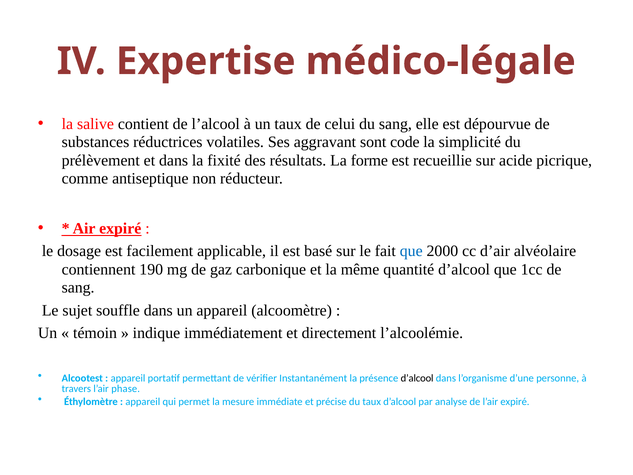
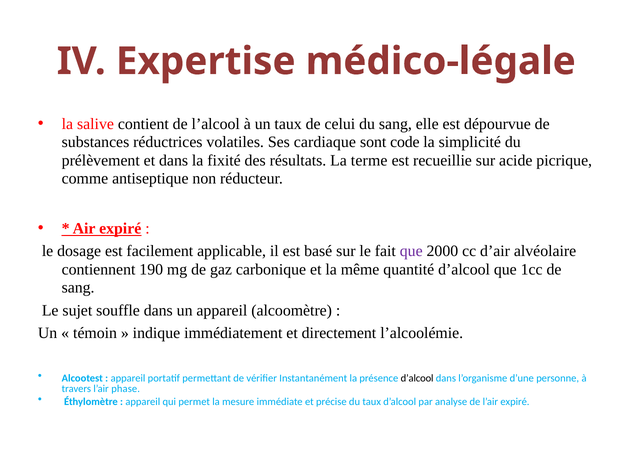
aggravant: aggravant -> cardiaque
forme: forme -> terme
que at (411, 251) colour: blue -> purple
